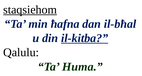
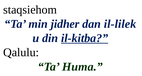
staqsiehom underline: present -> none
ħafna: ħafna -> jidher
il-bħal: il-bħal -> il-lilek
